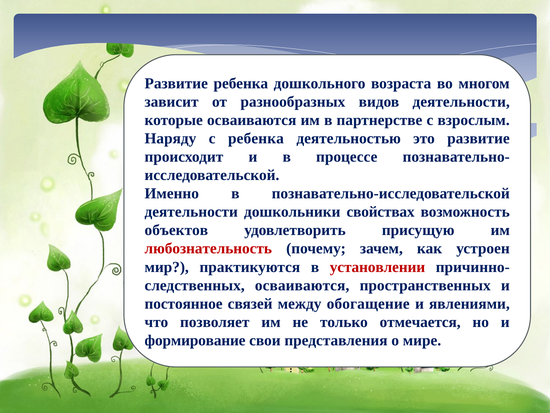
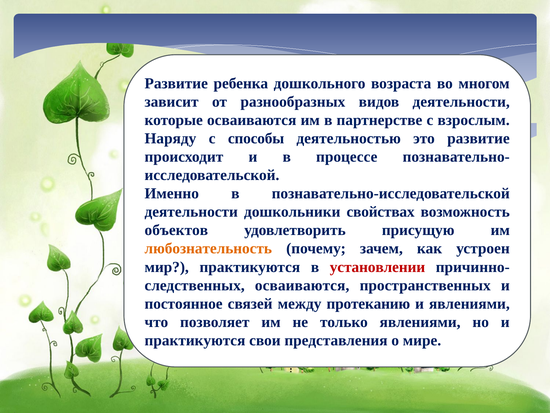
с ребенка: ребенка -> способы
любознательность colour: red -> orange
обогащение: обогащение -> протеканию
только отмечается: отмечается -> явлениями
формирование at (195, 340): формирование -> практикуются
